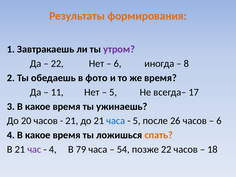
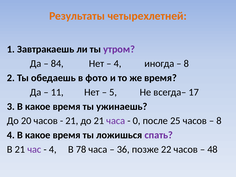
формирования: формирования -> четырехлетней
22 at (57, 64): 22 -> 84
6 at (118, 64): 6 -> 4
часа at (116, 121) colour: blue -> purple
5 at (137, 121): 5 -> 0
26: 26 -> 25
6 at (219, 121): 6 -> 8
спать colour: orange -> purple
79: 79 -> 78
54: 54 -> 36
18: 18 -> 48
